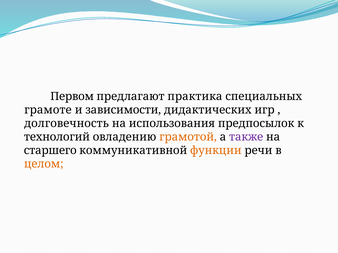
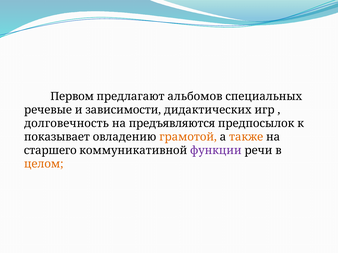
практика: практика -> альбомов
грамоте: грамоте -> речевые
использования: использования -> предъявляются
технологий: технологий -> показывает
также colour: purple -> orange
функции colour: orange -> purple
